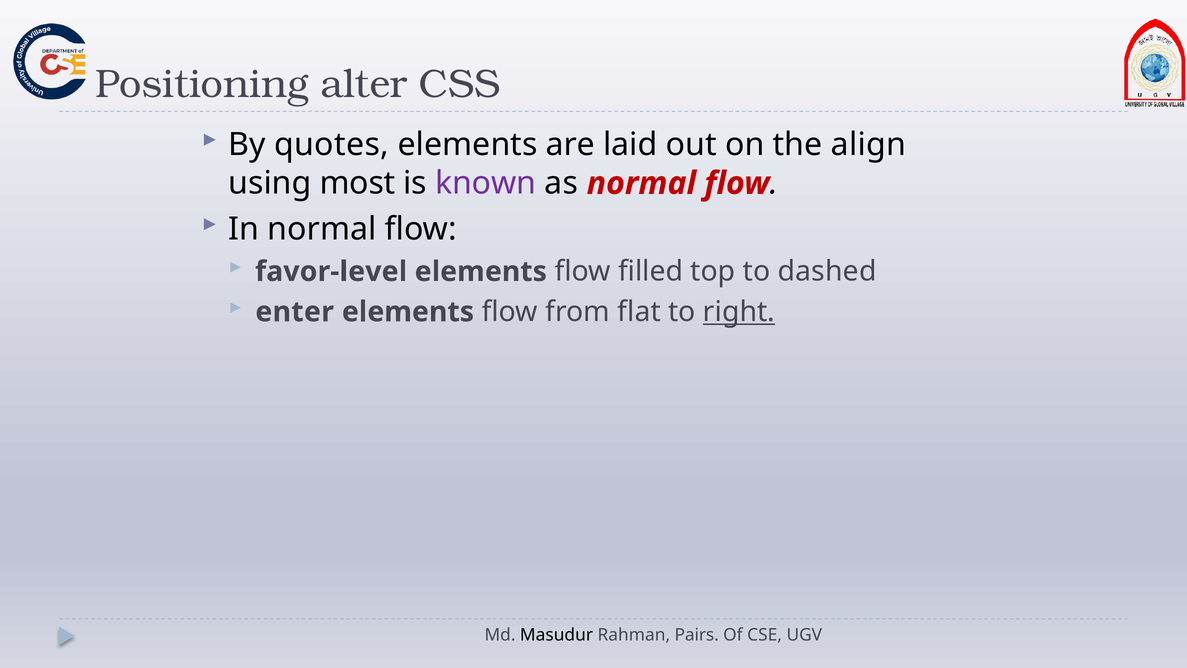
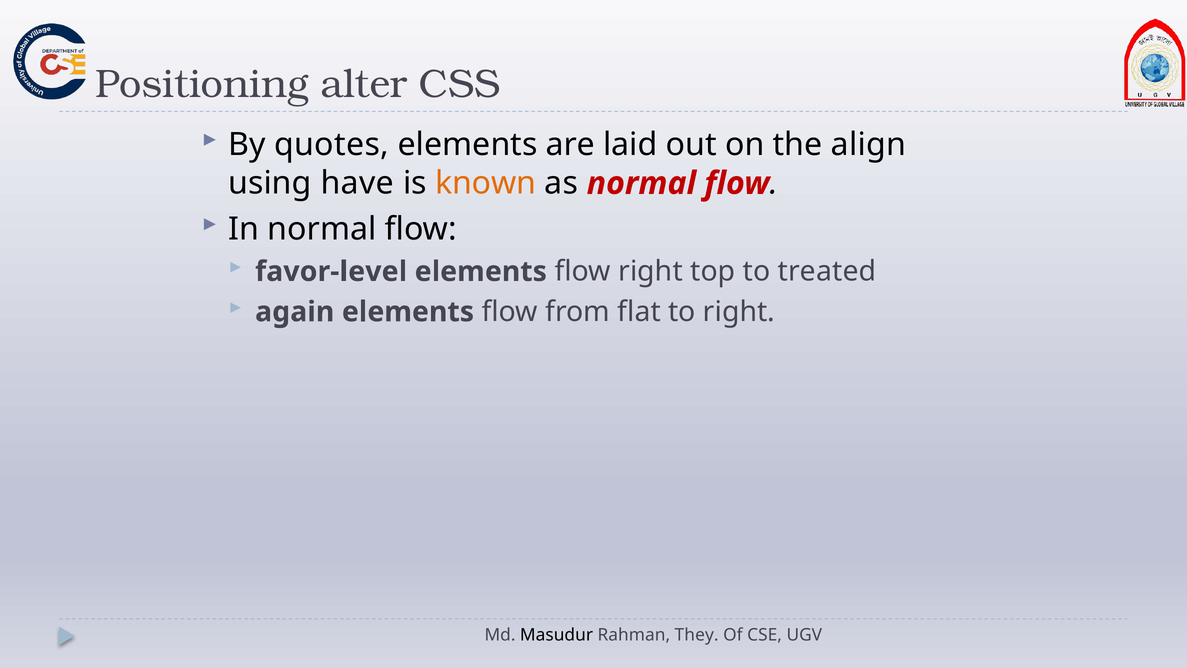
most: most -> have
known colour: purple -> orange
flow filled: filled -> right
dashed: dashed -> treated
enter: enter -> again
right at (739, 312) underline: present -> none
Pairs: Pairs -> They
